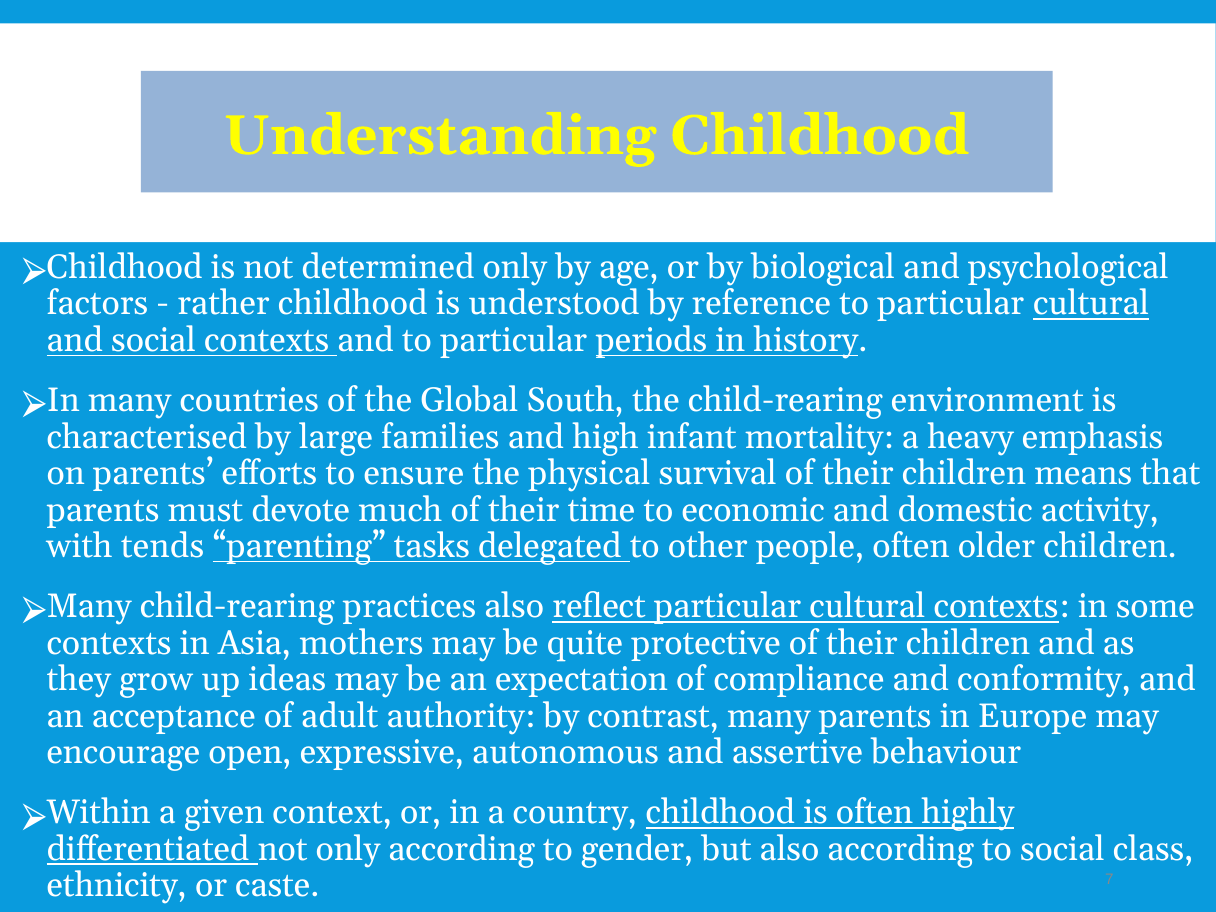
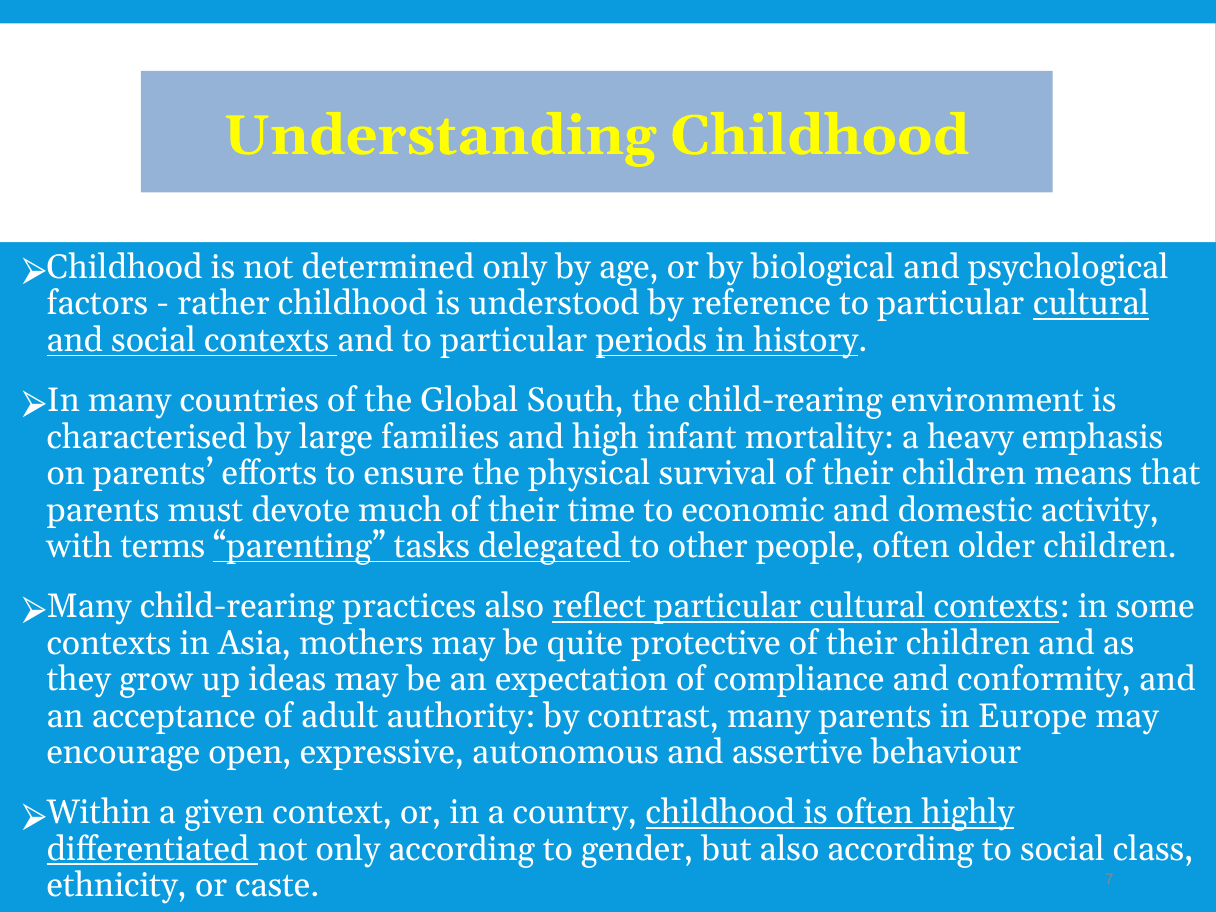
tends: tends -> terms
